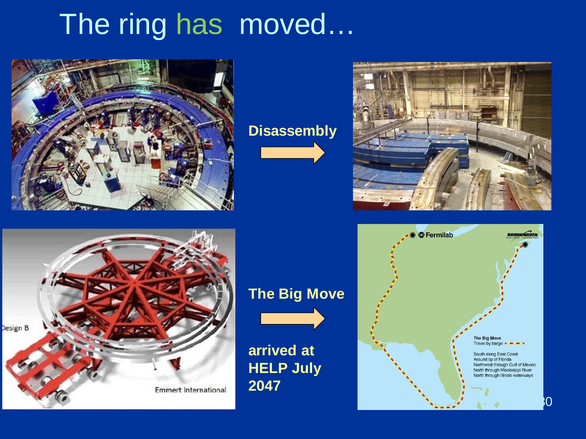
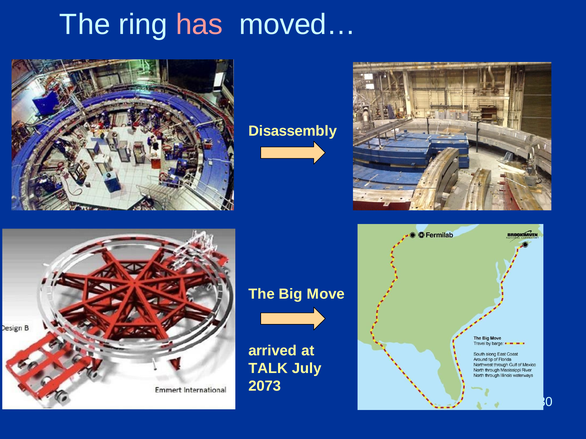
has colour: light green -> pink
HELP: HELP -> TALK
2047: 2047 -> 2073
